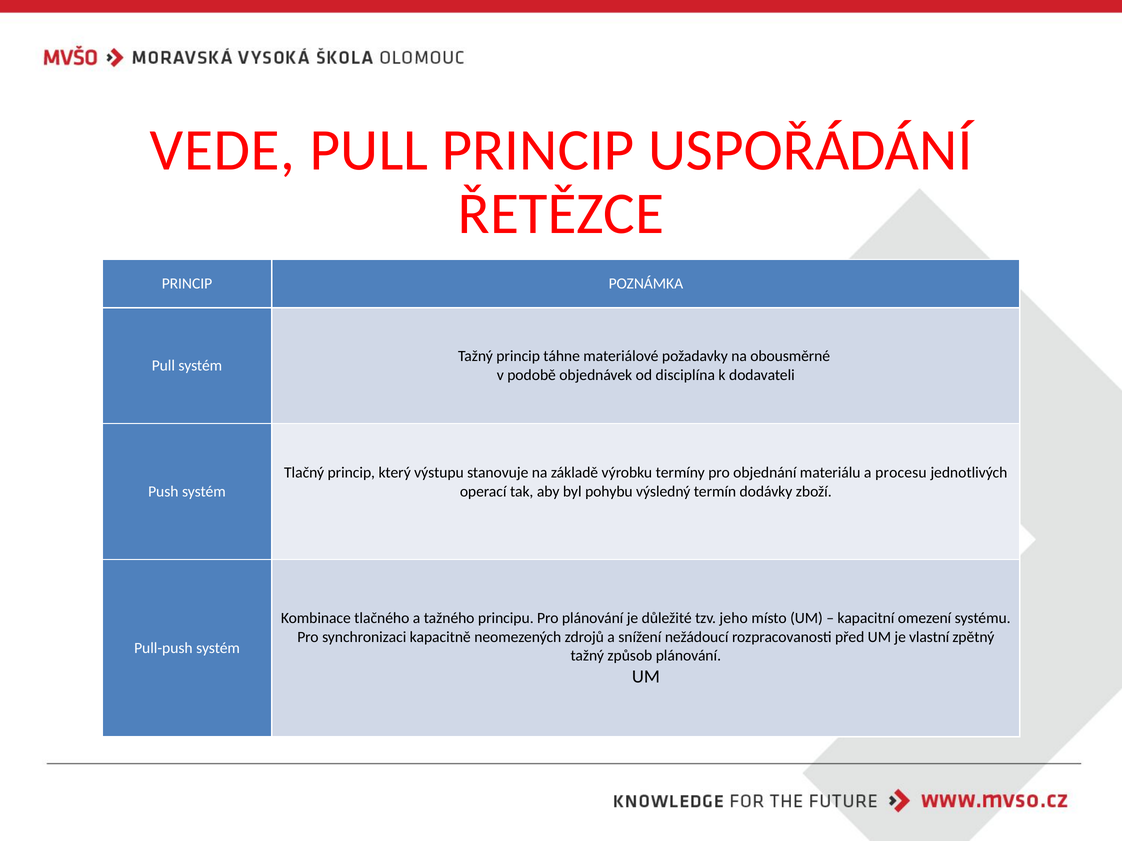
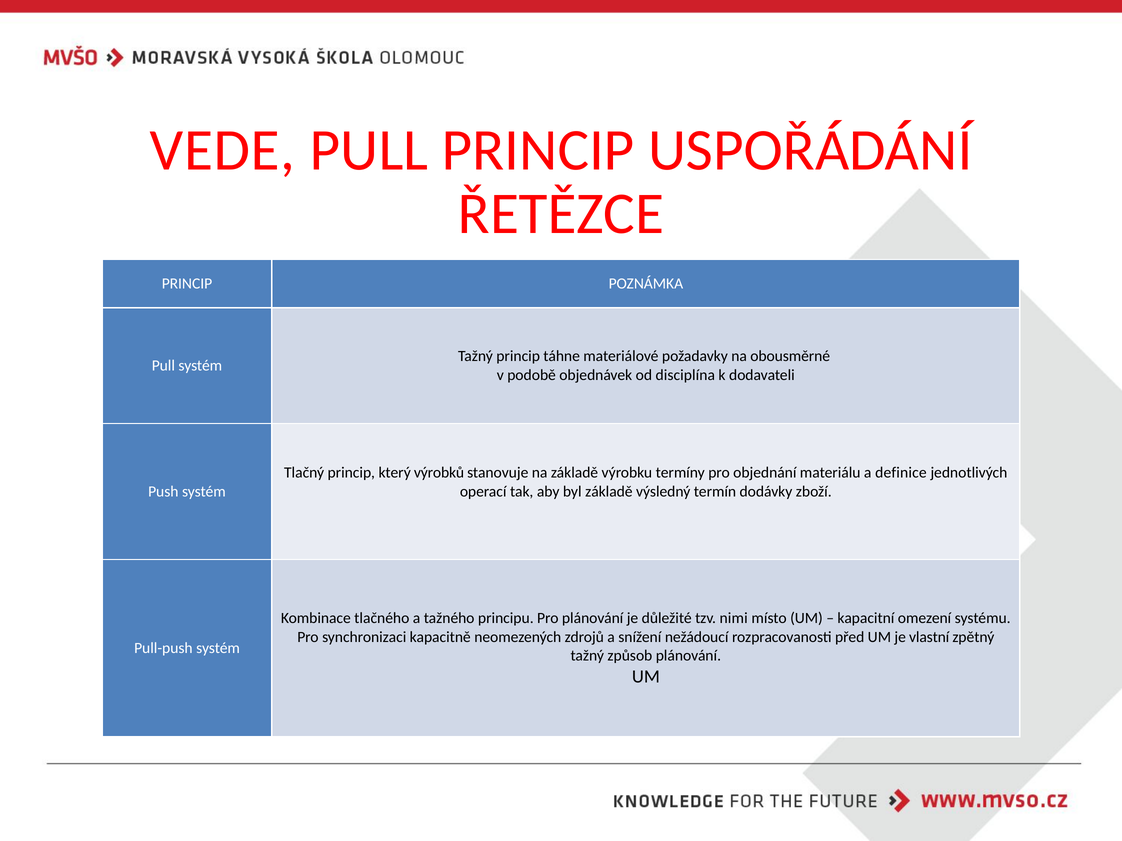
výstupu: výstupu -> výrobků
procesu: procesu -> definice
byl pohybu: pohybu -> základě
jeho: jeho -> nimi
